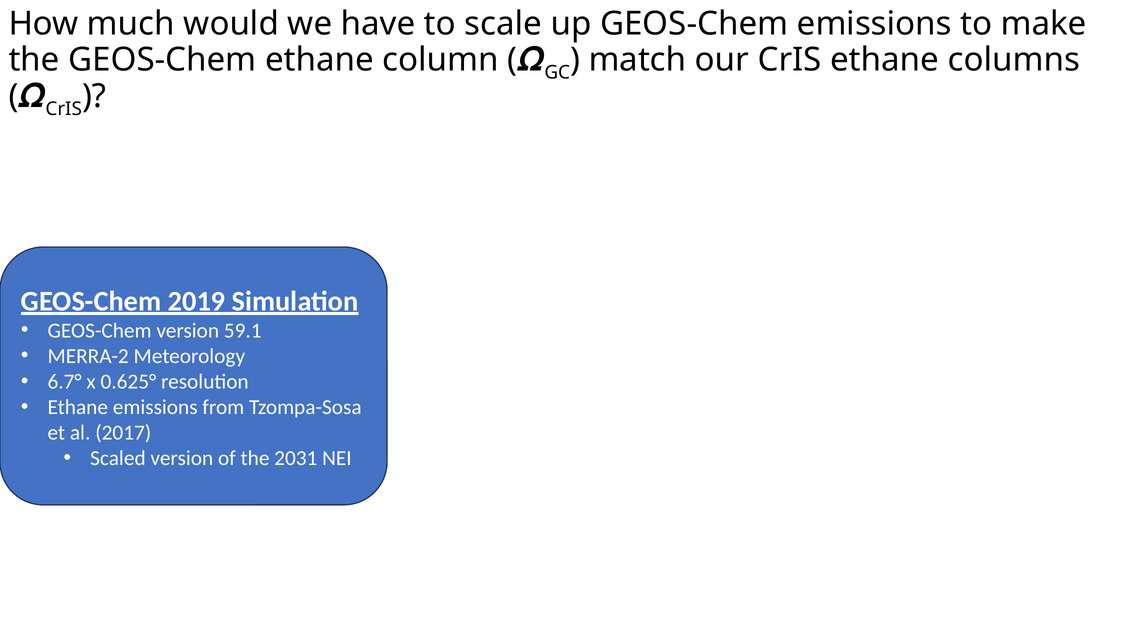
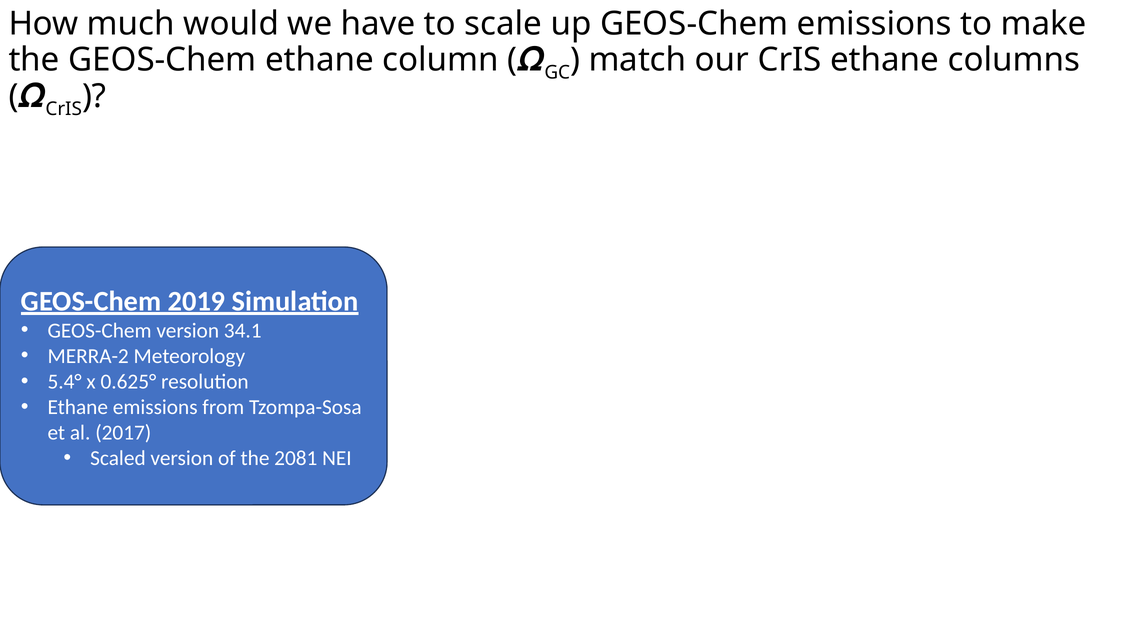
59.1: 59.1 -> 34.1
6.7°: 6.7° -> 5.4°
2031: 2031 -> 2081
